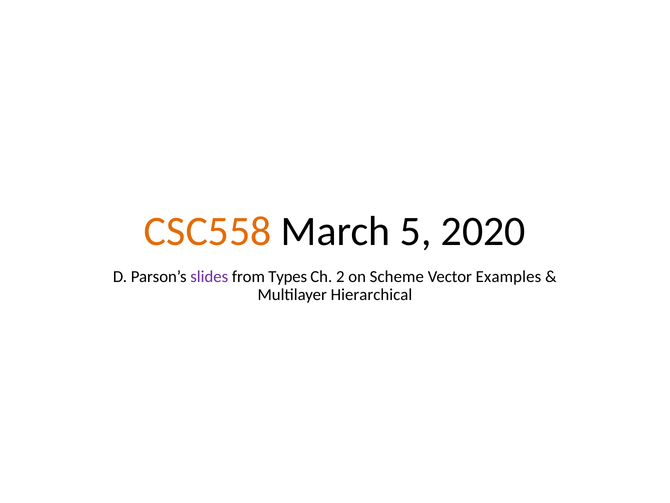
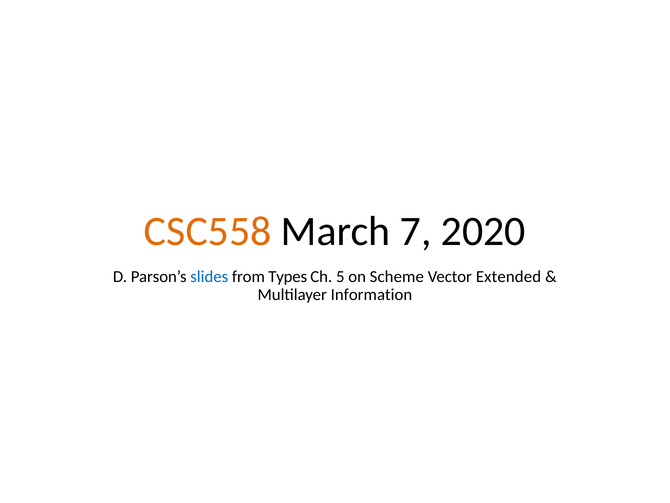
5: 5 -> 7
slides colour: purple -> blue
2: 2 -> 5
Examples: Examples -> Extended
Hierarchical: Hierarchical -> Information
